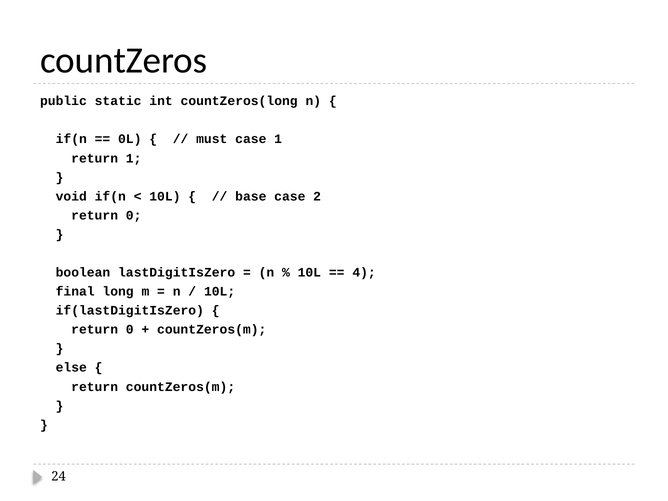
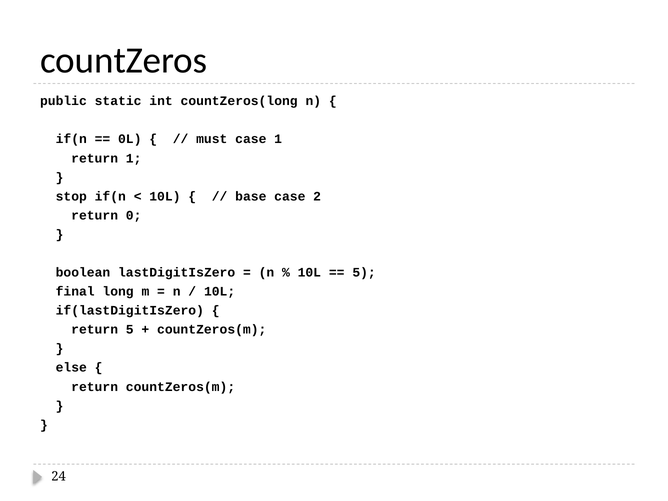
void: void -> stop
4 at (364, 272): 4 -> 5
0 at (130, 330): 0 -> 5
